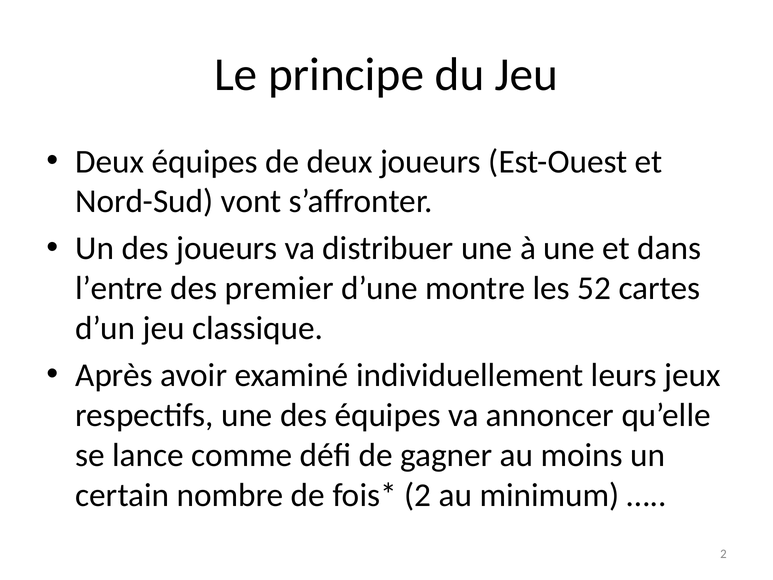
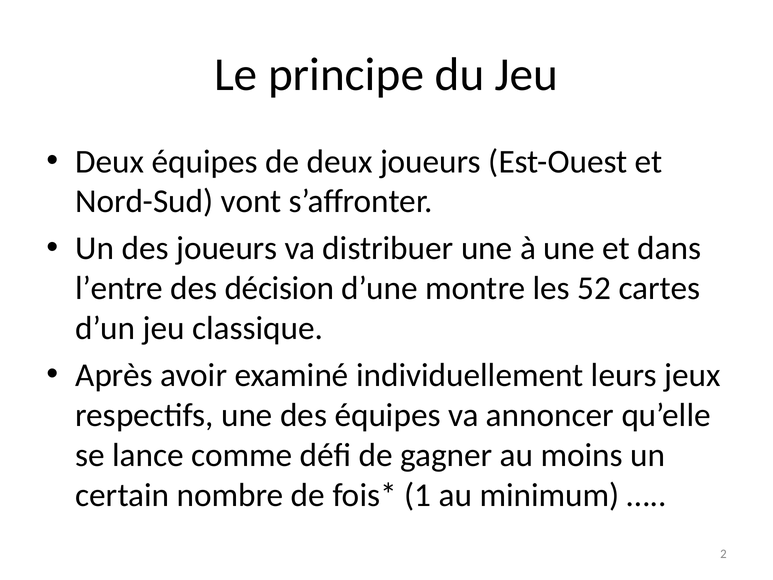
premier: premier -> décision
2 at (418, 495): 2 -> 1
